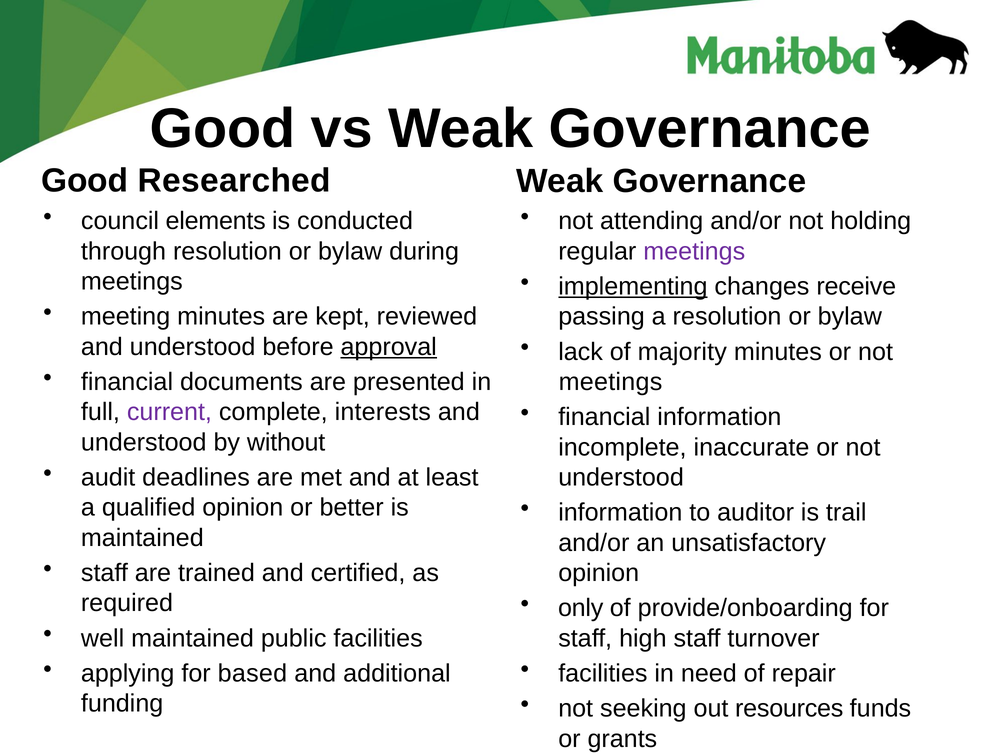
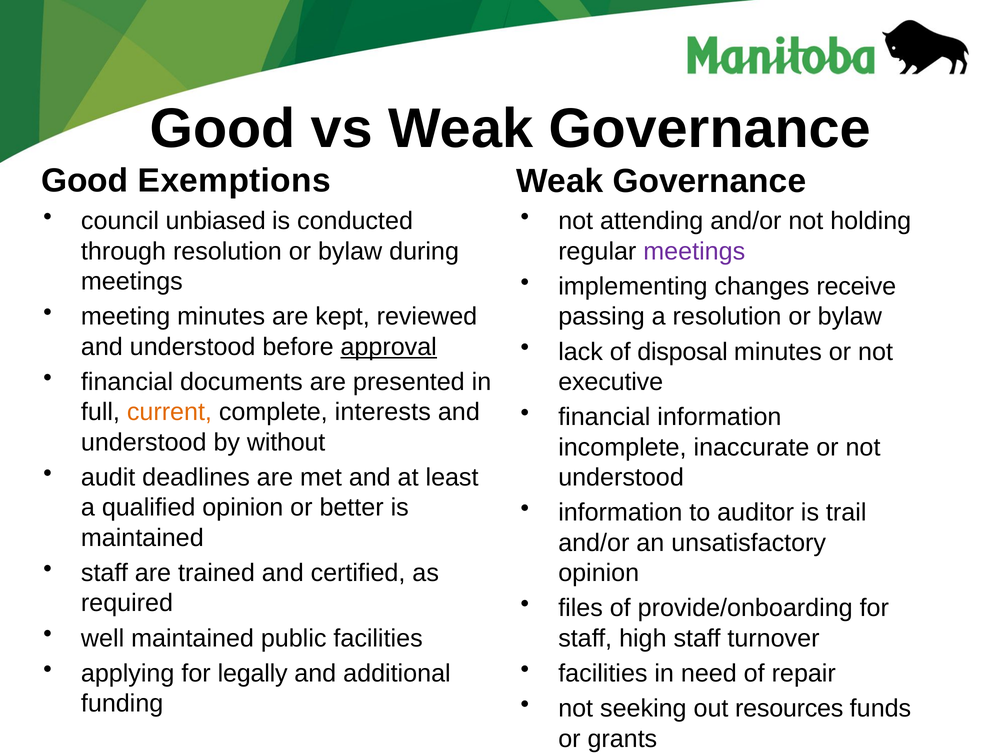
Researched: Researched -> Exemptions
elements: elements -> unbiased
implementing underline: present -> none
majority: majority -> disposal
meetings at (610, 382): meetings -> executive
current colour: purple -> orange
only: only -> files
based: based -> legally
